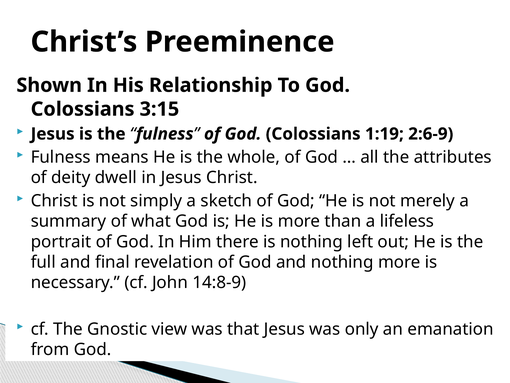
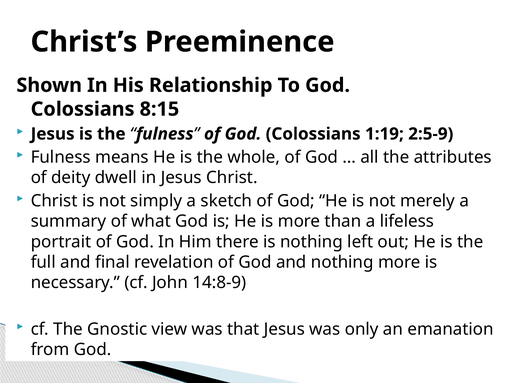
3:15: 3:15 -> 8:15
2:6-9: 2:6-9 -> 2:5-9
